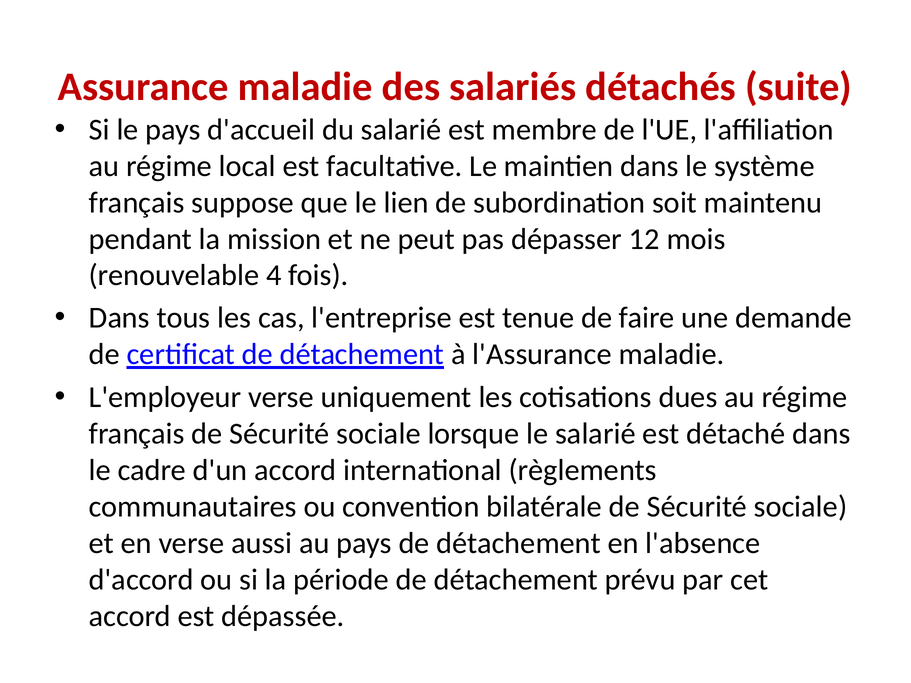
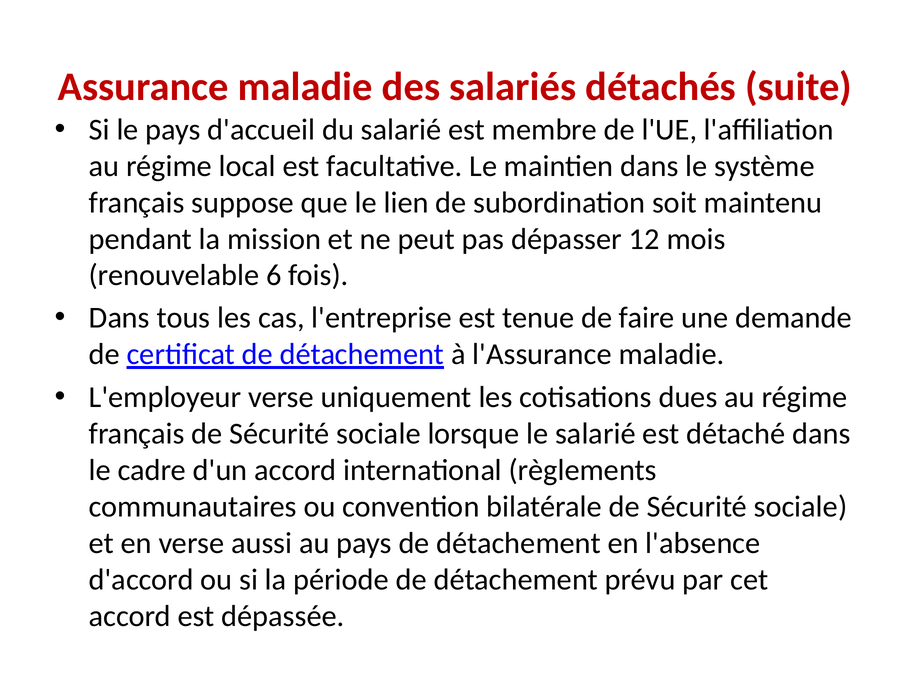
4: 4 -> 6
